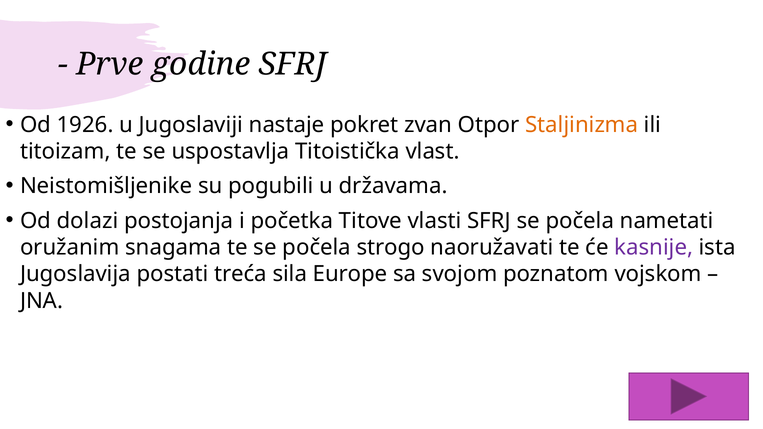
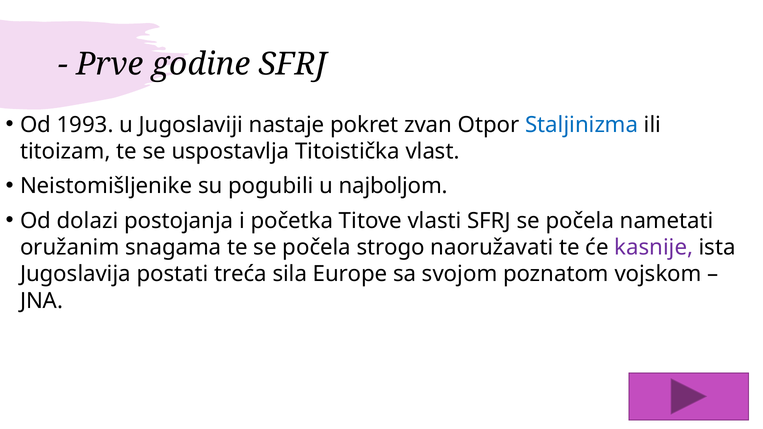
1926: 1926 -> 1993
Staljinizma colour: orange -> blue
državama: državama -> najboljom
